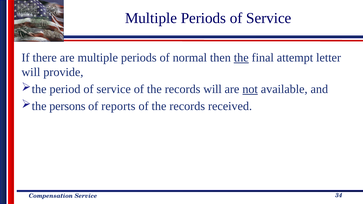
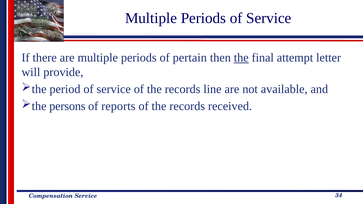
normal: normal -> pertain
records will: will -> line
not underline: present -> none
